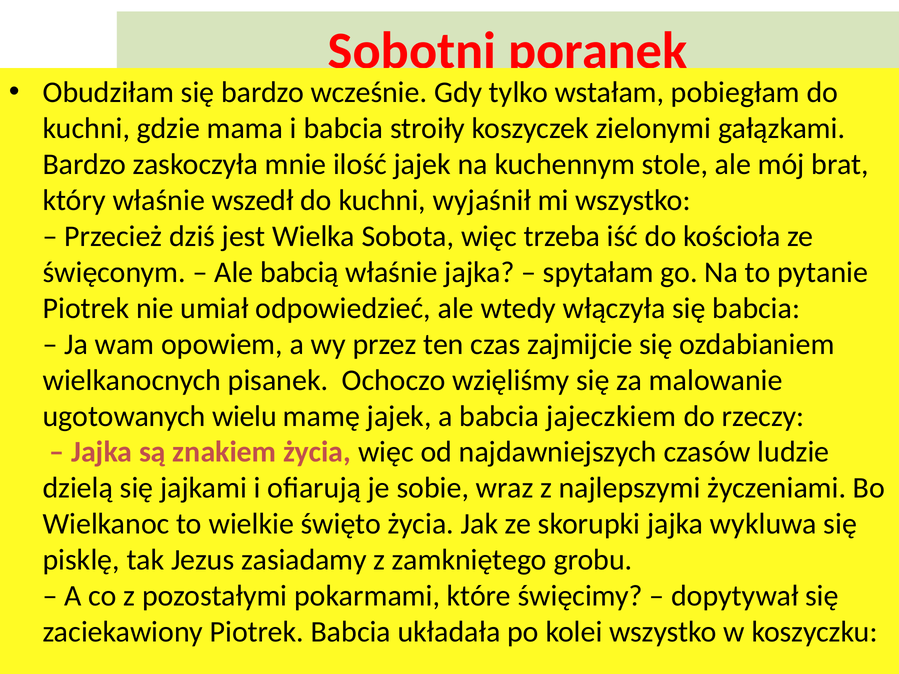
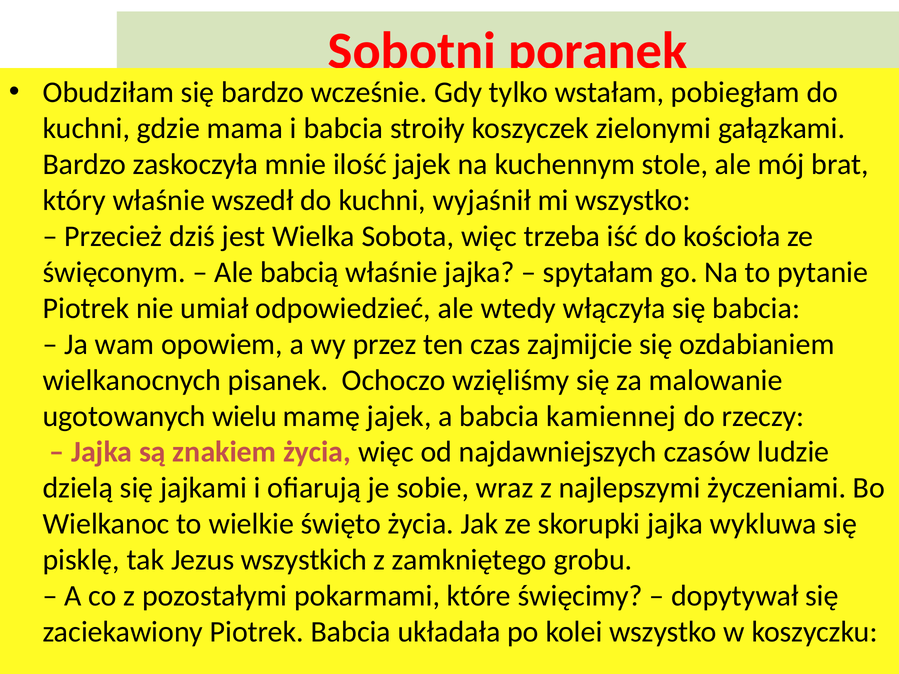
jajeczkiem: jajeczkiem -> kamiennej
zasiadamy: zasiadamy -> wszystkich
